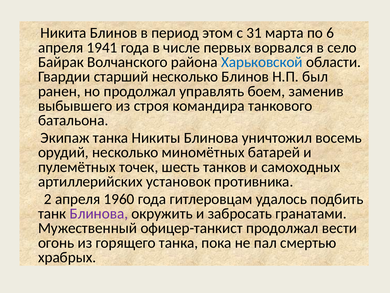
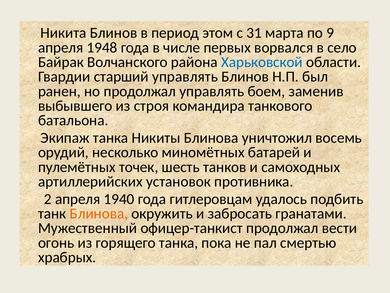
6: 6 -> 9
1941: 1941 -> 1948
старший несколько: несколько -> управлять
1960: 1960 -> 1940
Блинова at (99, 213) colour: purple -> orange
